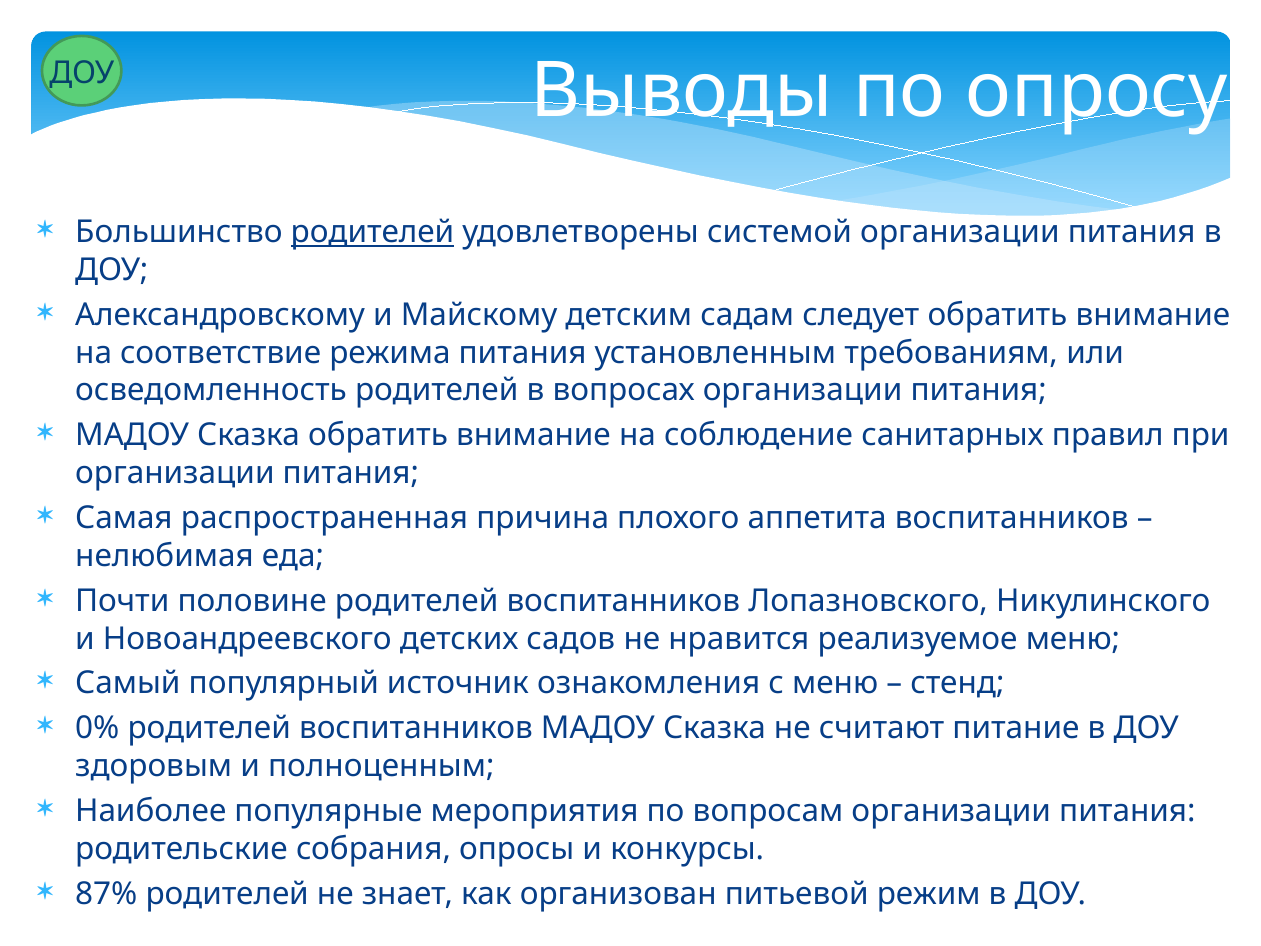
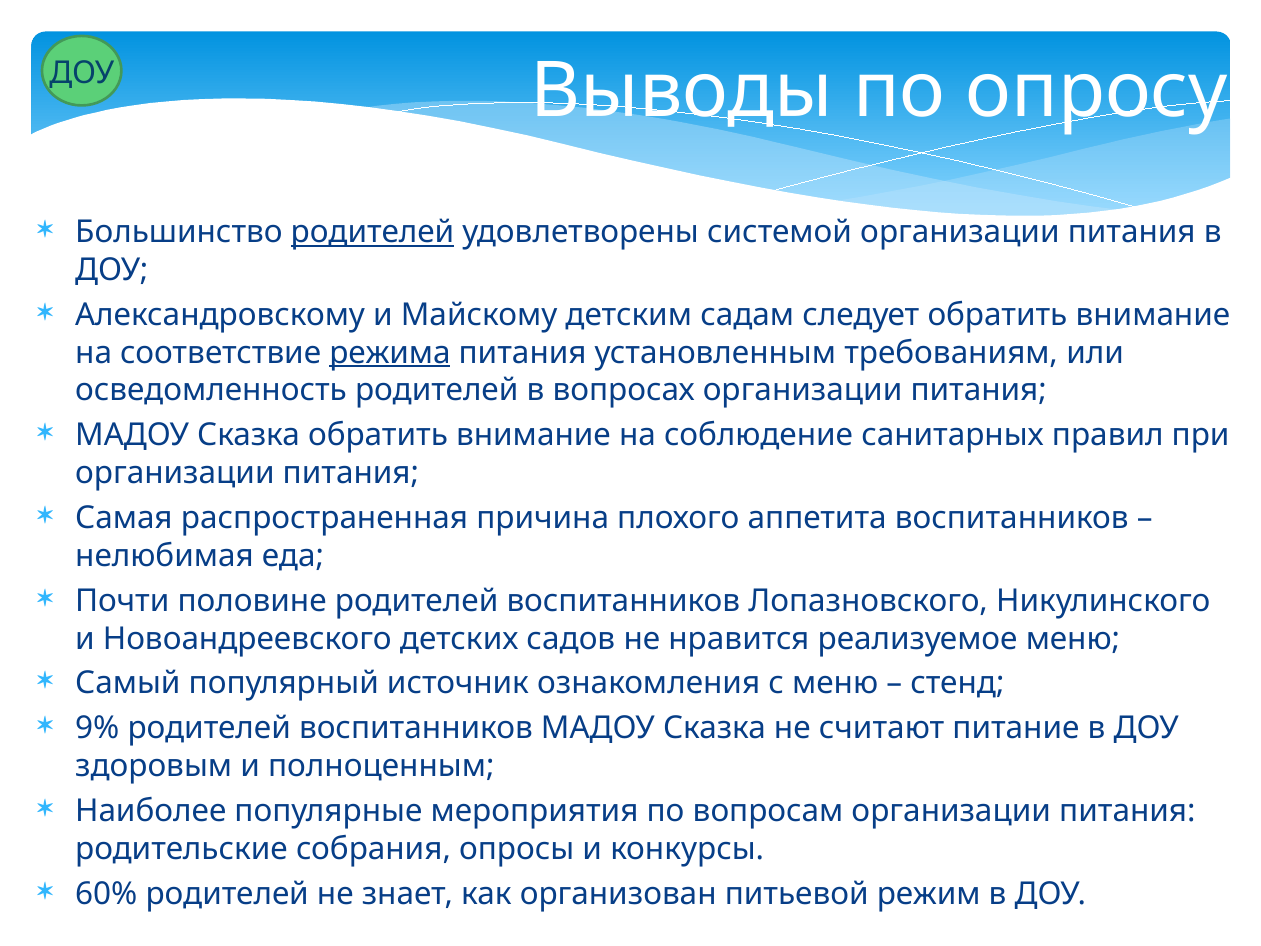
режима underline: none -> present
0%: 0% -> 9%
87%: 87% -> 60%
